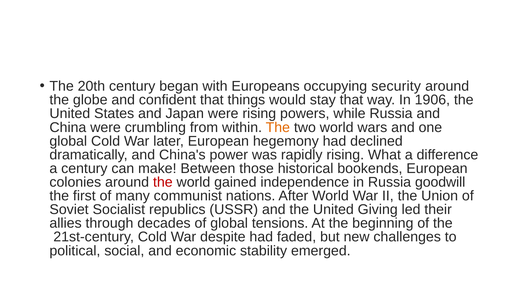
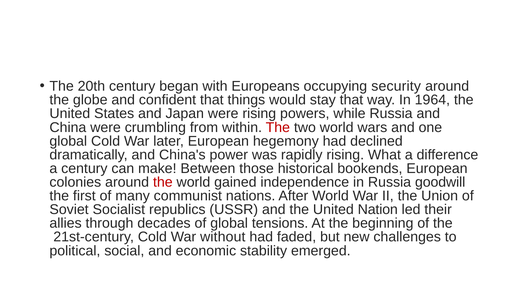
1906: 1906 -> 1964
The at (278, 127) colour: orange -> red
Giving: Giving -> Nation
despite: despite -> without
